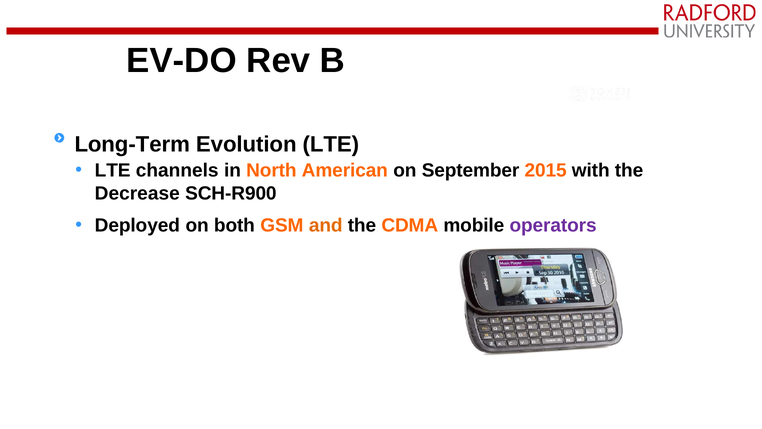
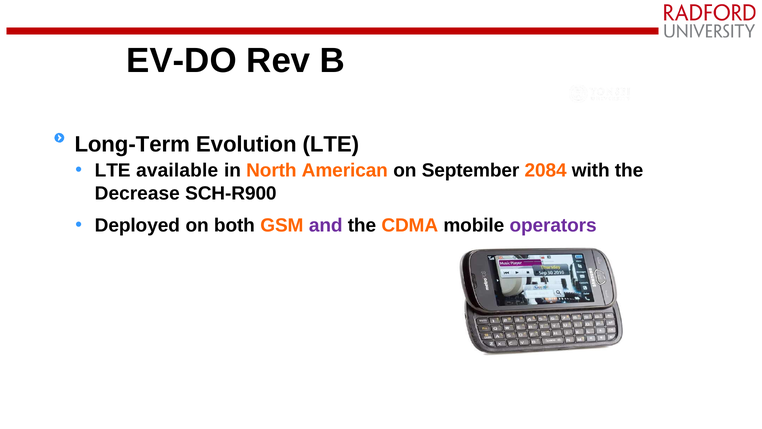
channels: channels -> available
2015: 2015 -> 2084
and colour: orange -> purple
